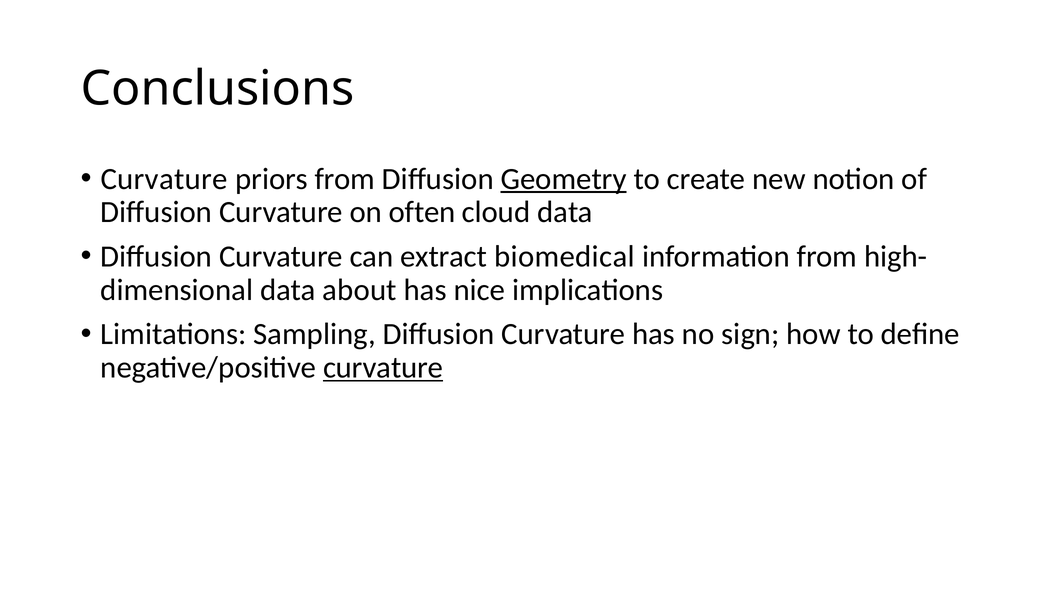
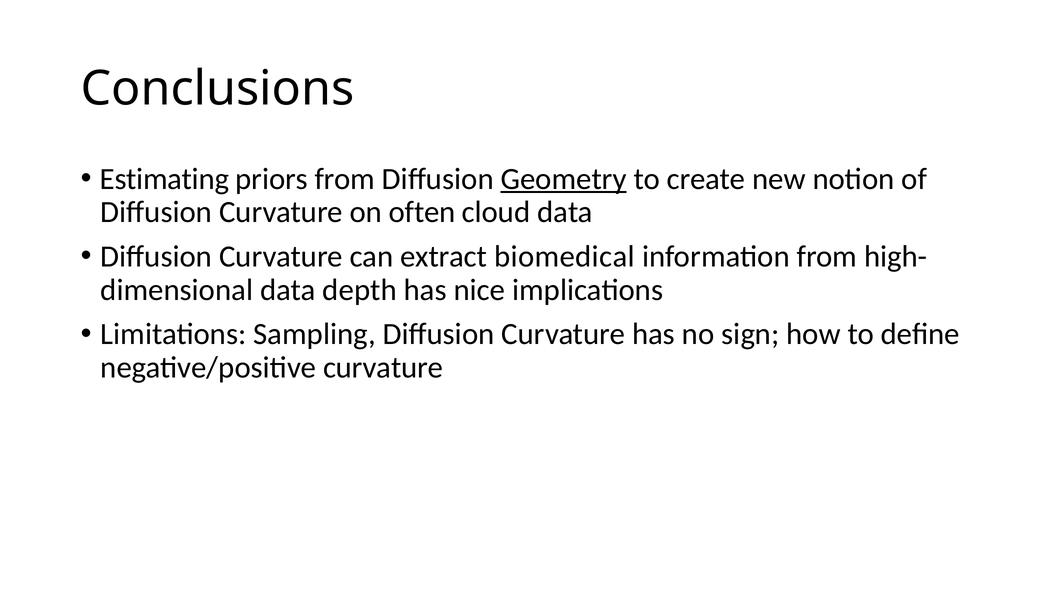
Curvature at (164, 179): Curvature -> Estimating
about: about -> depth
curvature at (383, 368) underline: present -> none
